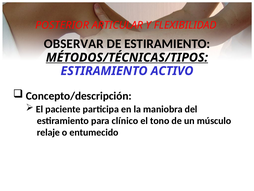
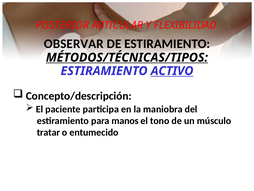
ACTIVO underline: none -> present
clínico: clínico -> manos
relaje: relaje -> tratar
